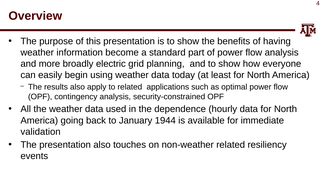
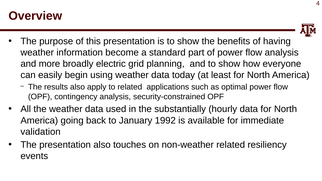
dependence: dependence -> substantially
1944: 1944 -> 1992
